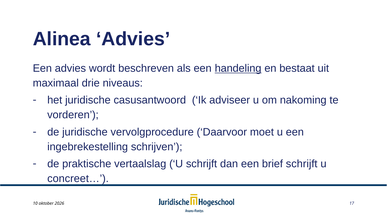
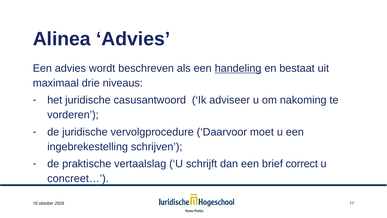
brief schrijft: schrijft -> correct
